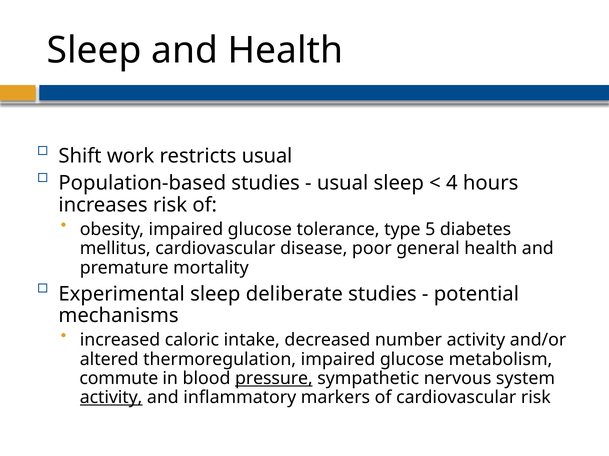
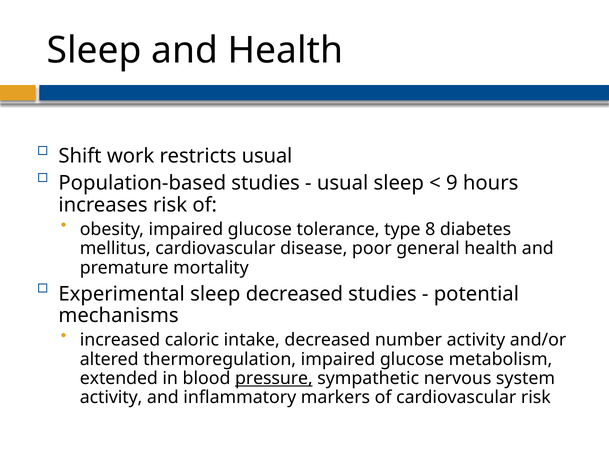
4: 4 -> 9
5: 5 -> 8
sleep deliberate: deliberate -> decreased
commute: commute -> extended
activity at (111, 398) underline: present -> none
